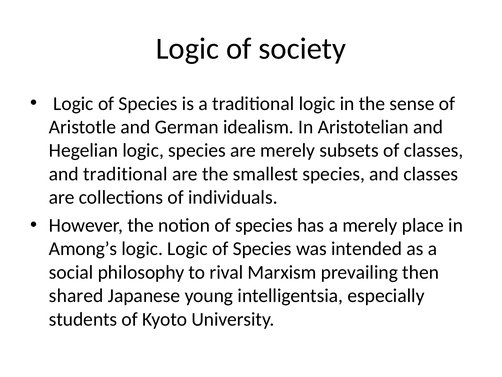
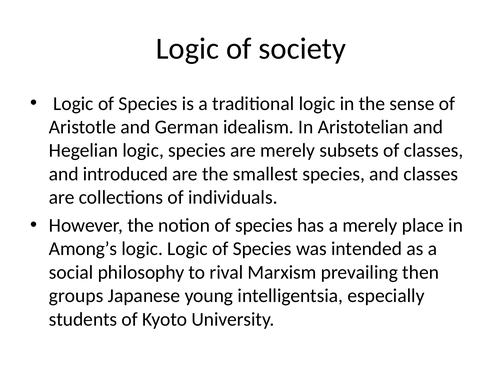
and traditional: traditional -> introduced
shared: shared -> groups
